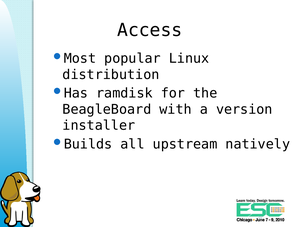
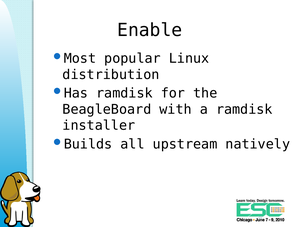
Access: Access -> Enable
a version: version -> ramdisk
